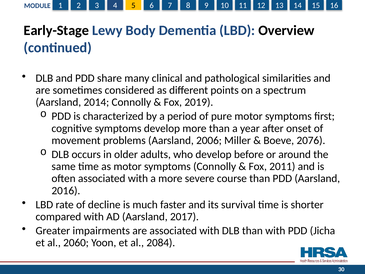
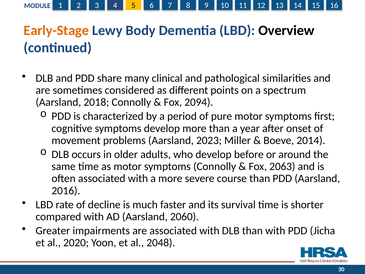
Early-Stage colour: black -> orange
2014: 2014 -> 2018
2019: 2019 -> 2094
2006: 2006 -> 2023
2076: 2076 -> 2014
2011: 2011 -> 2063
2017: 2017 -> 2060
2060: 2060 -> 2020
2084: 2084 -> 2048
